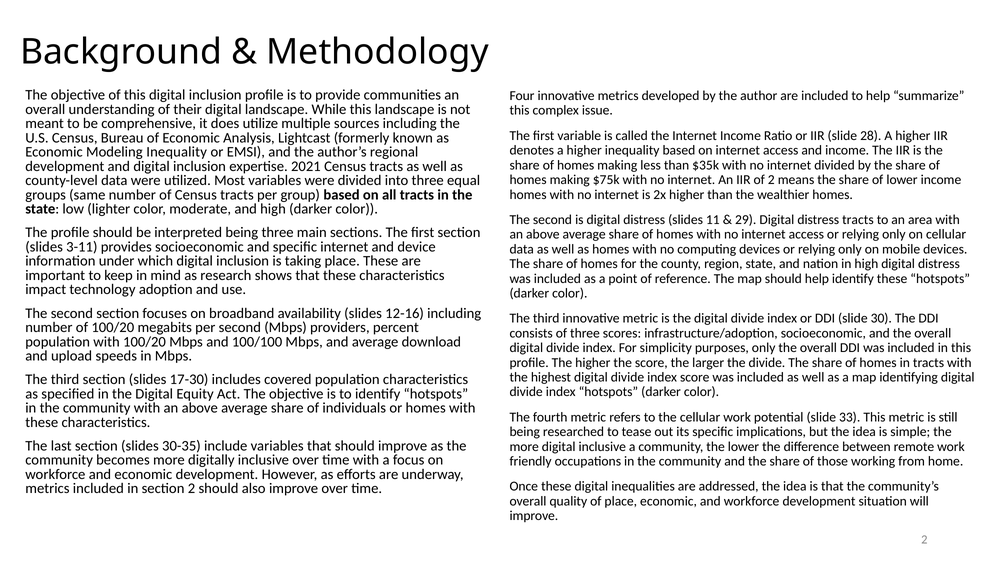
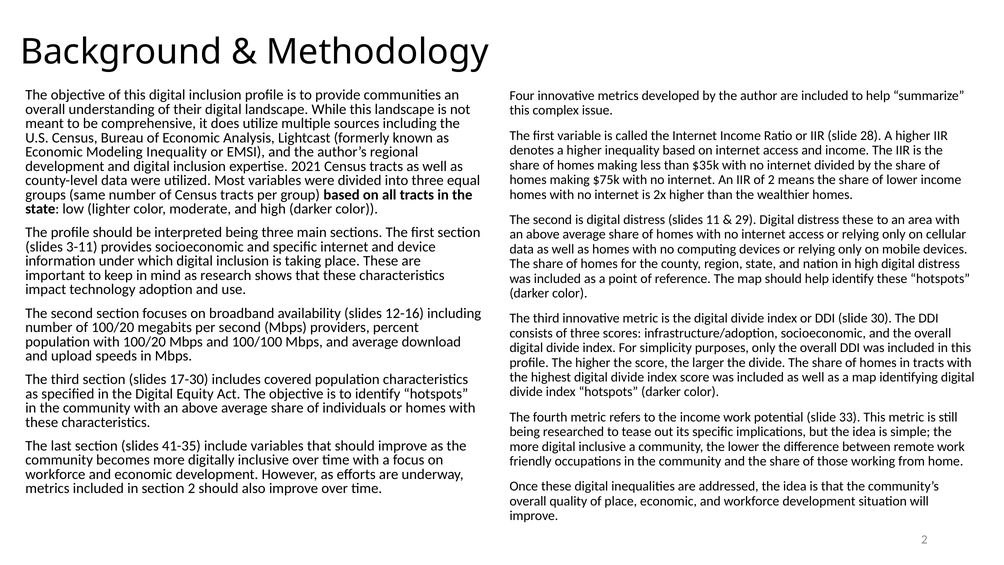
distress tracts: tracts -> these
the cellular: cellular -> income
30-35: 30-35 -> 41-35
